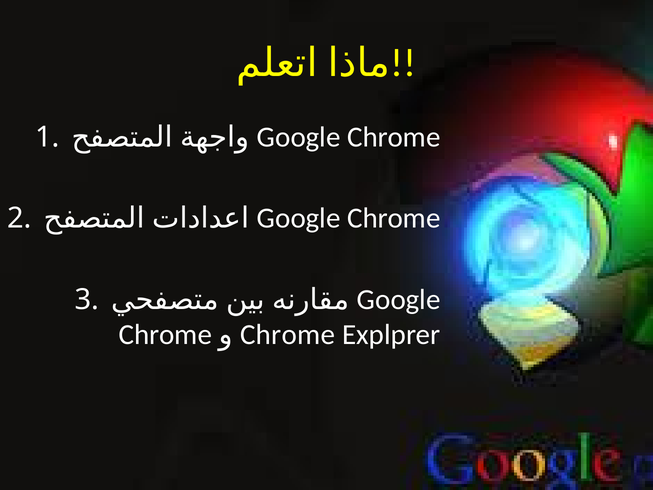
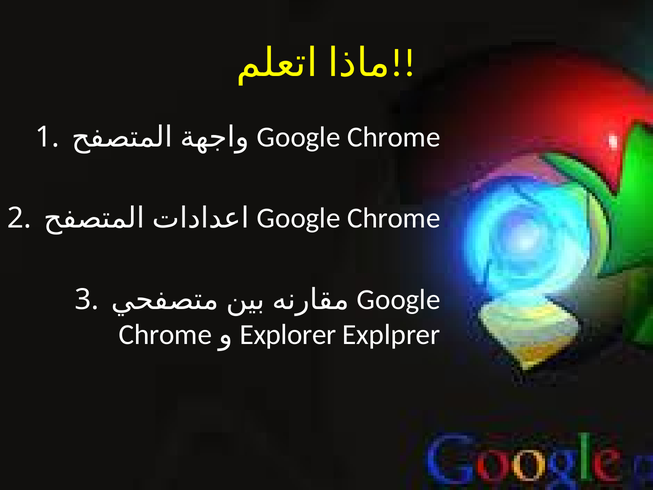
Chrome at (288, 334): Chrome -> Explorer
